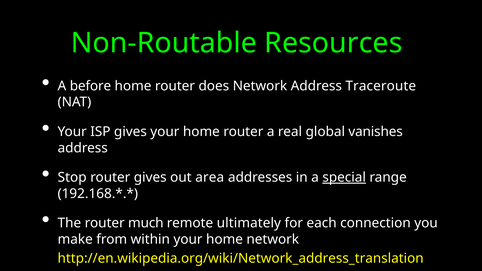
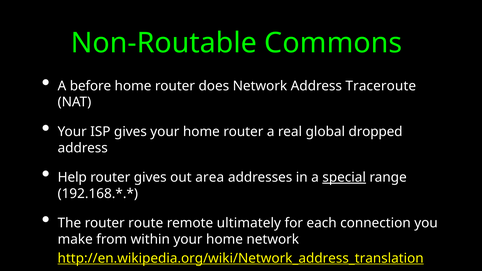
Resources: Resources -> Commons
vanishes: vanishes -> dropped
Stop: Stop -> Help
much: much -> route
http://en.wikipedia.org/wiki/Network_address_translation underline: none -> present
